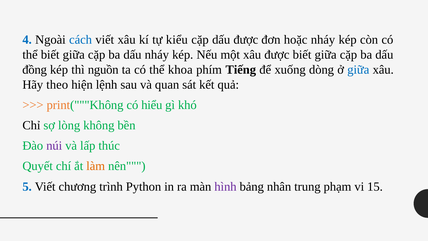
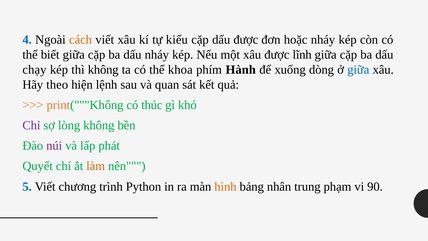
cách colour: blue -> orange
được biết: biết -> lĩnh
đồng: đồng -> chạy
thì nguồn: nguồn -> không
Tiếng: Tiếng -> Hành
hiểu: hiểu -> thúc
Chỉ colour: black -> purple
thúc: thúc -> phát
hình colour: purple -> orange
15: 15 -> 90
